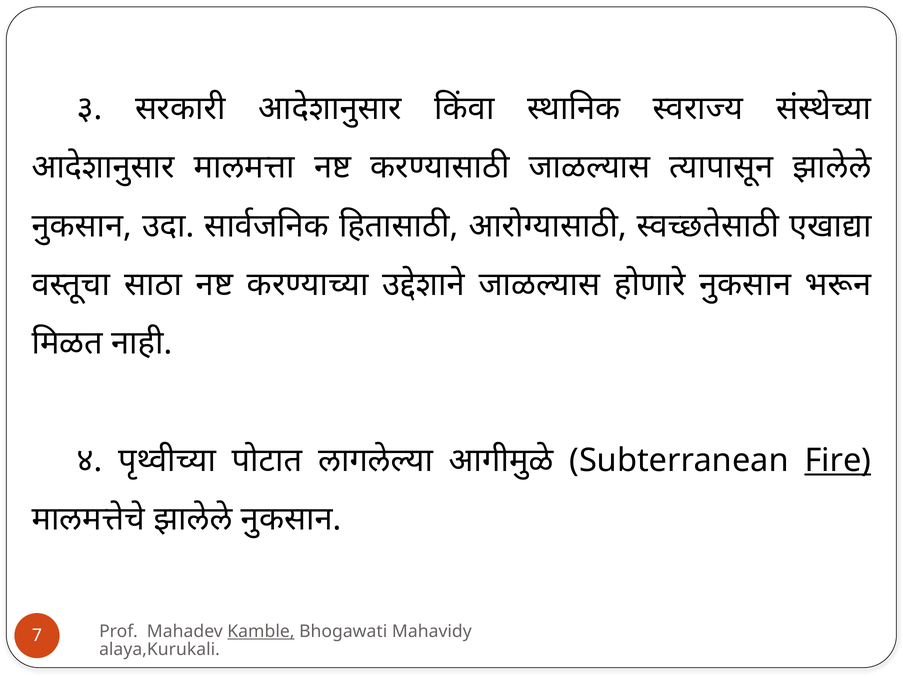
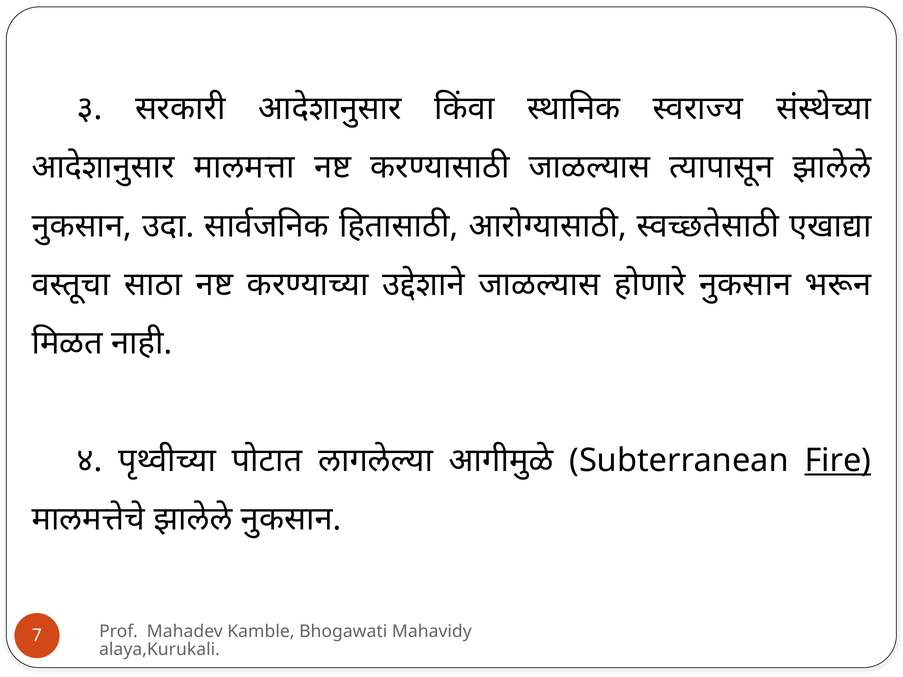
Kamble underline: present -> none
